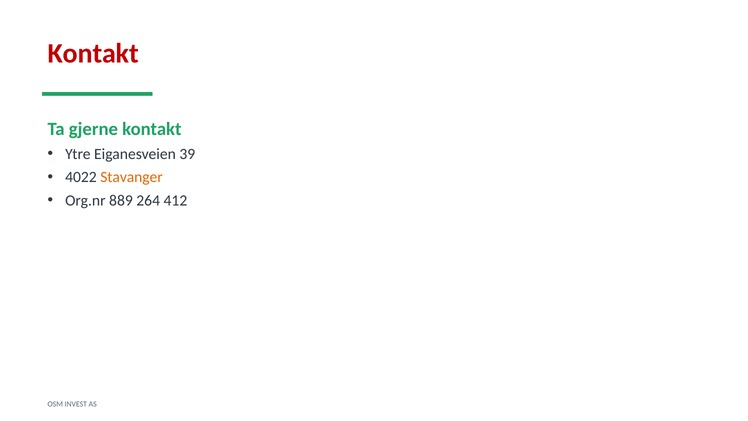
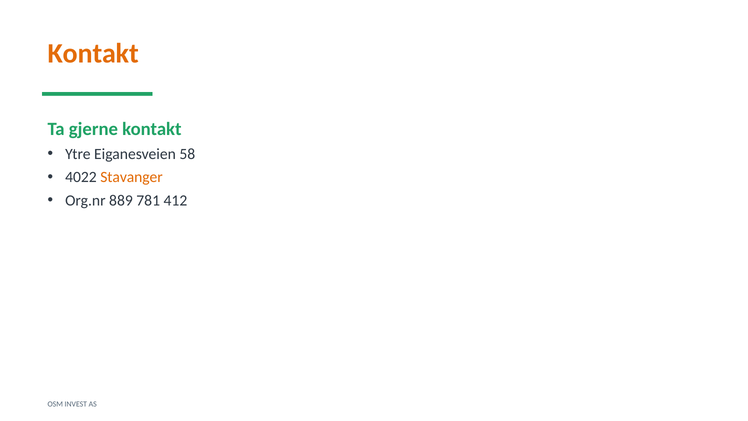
Kontakt at (93, 53) colour: red -> orange
39: 39 -> 58
264: 264 -> 781
